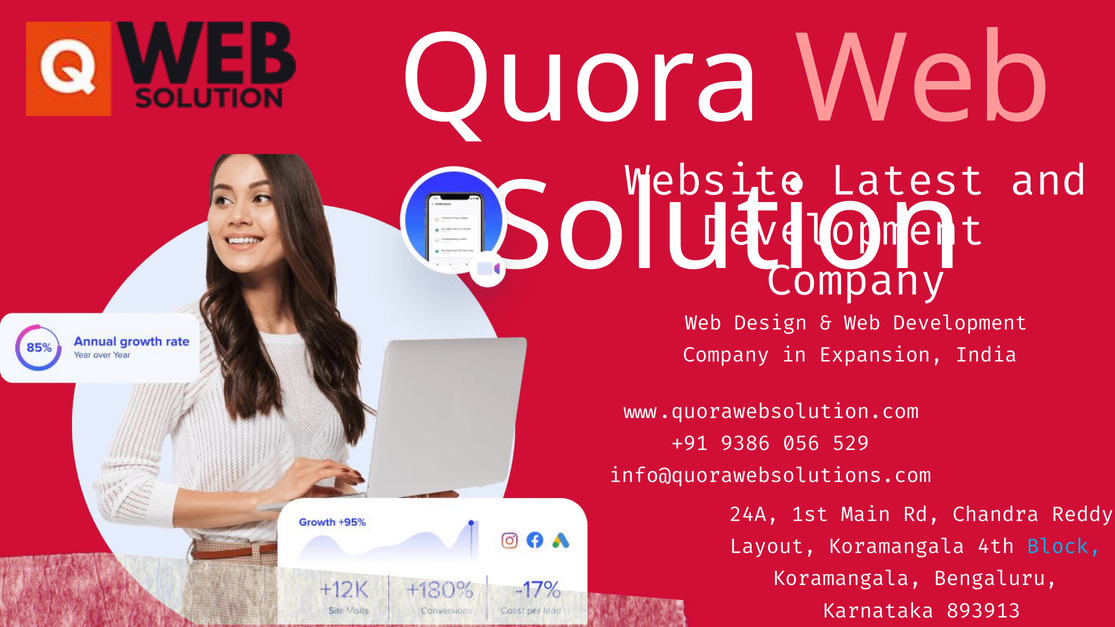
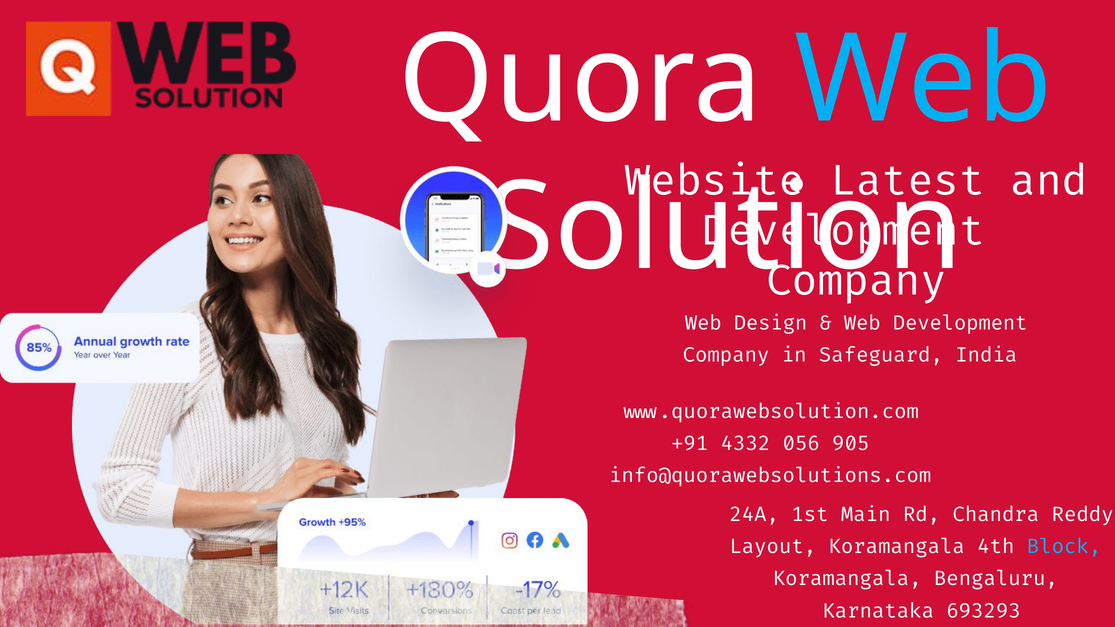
Web at (923, 80) colour: pink -> light blue
Expansion: Expansion -> Safeguard
9386: 9386 -> 4332
529: 529 -> 905
893913: 893913 -> 693293
